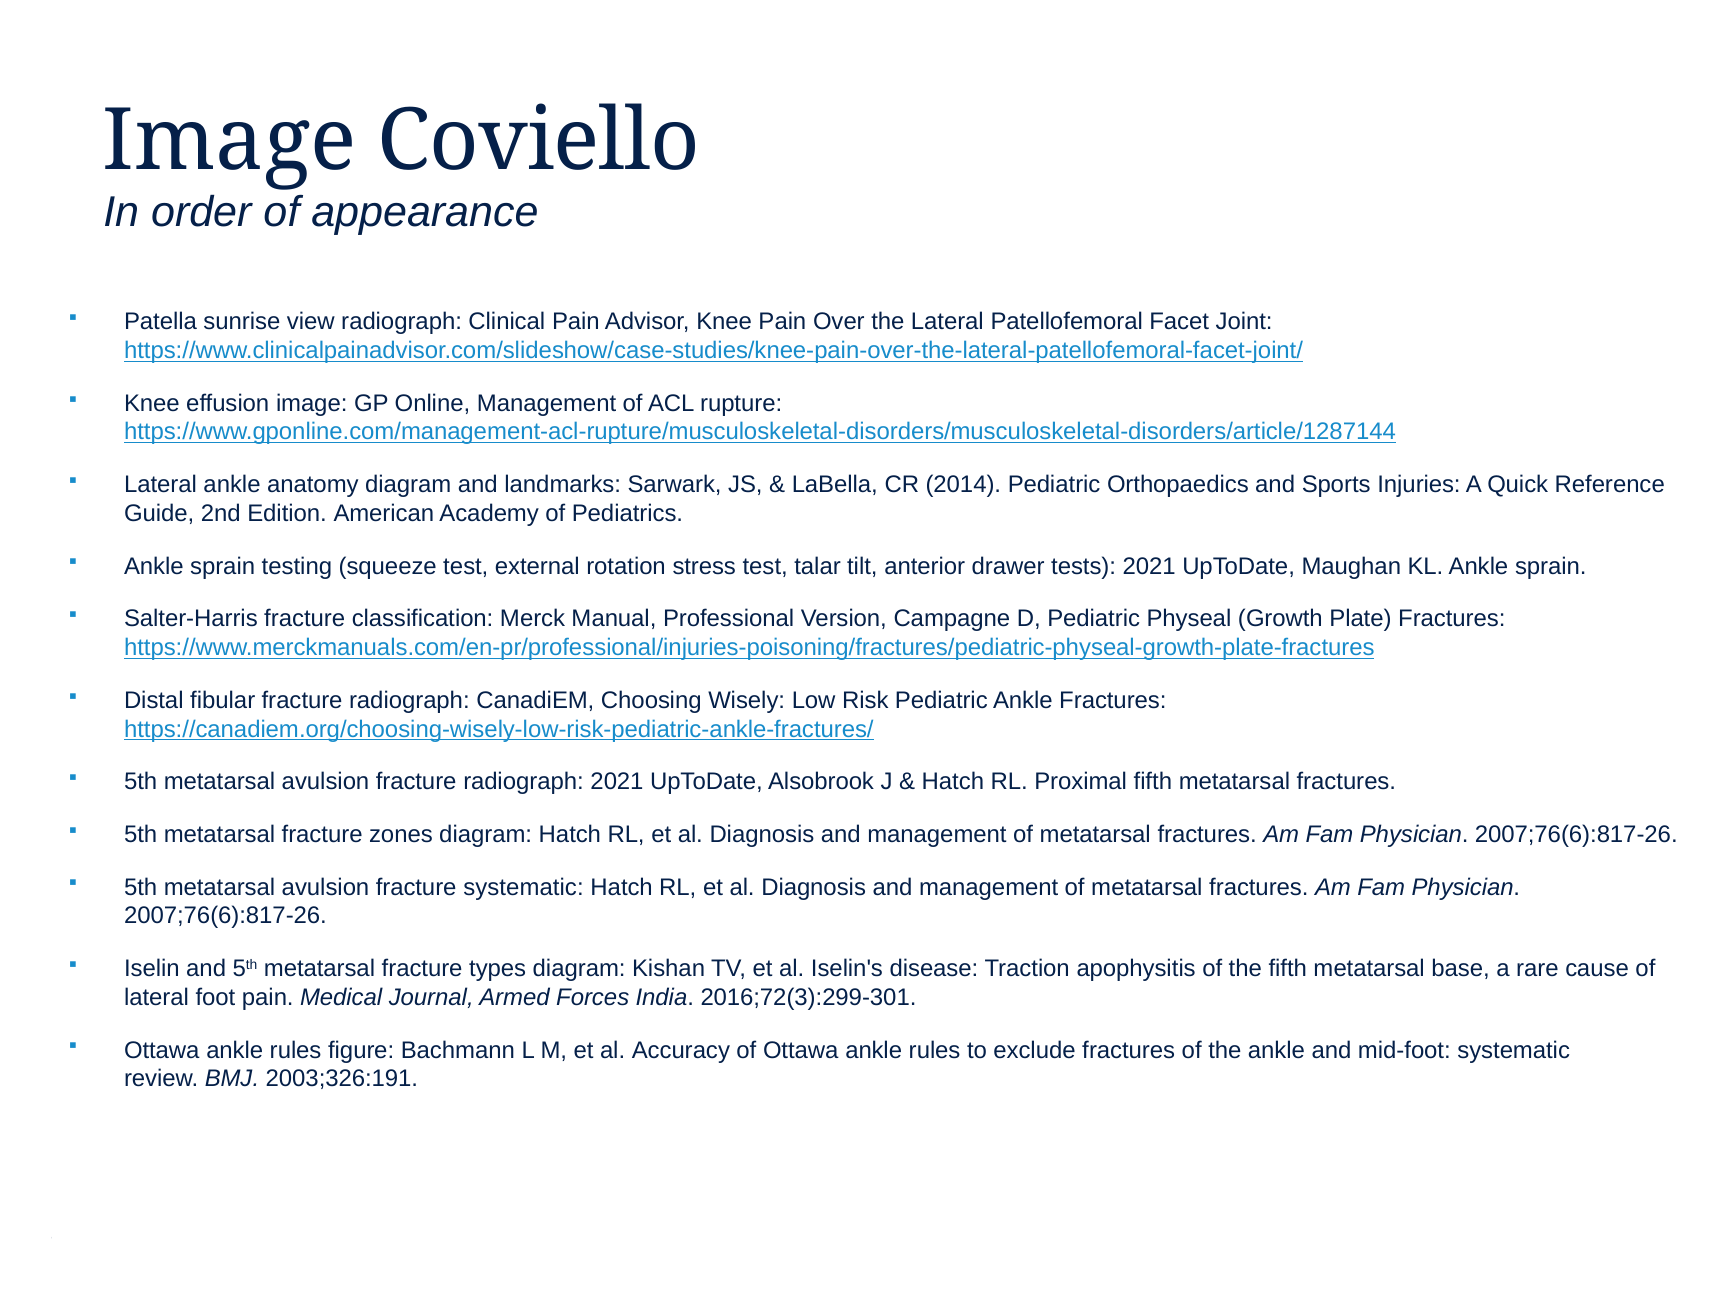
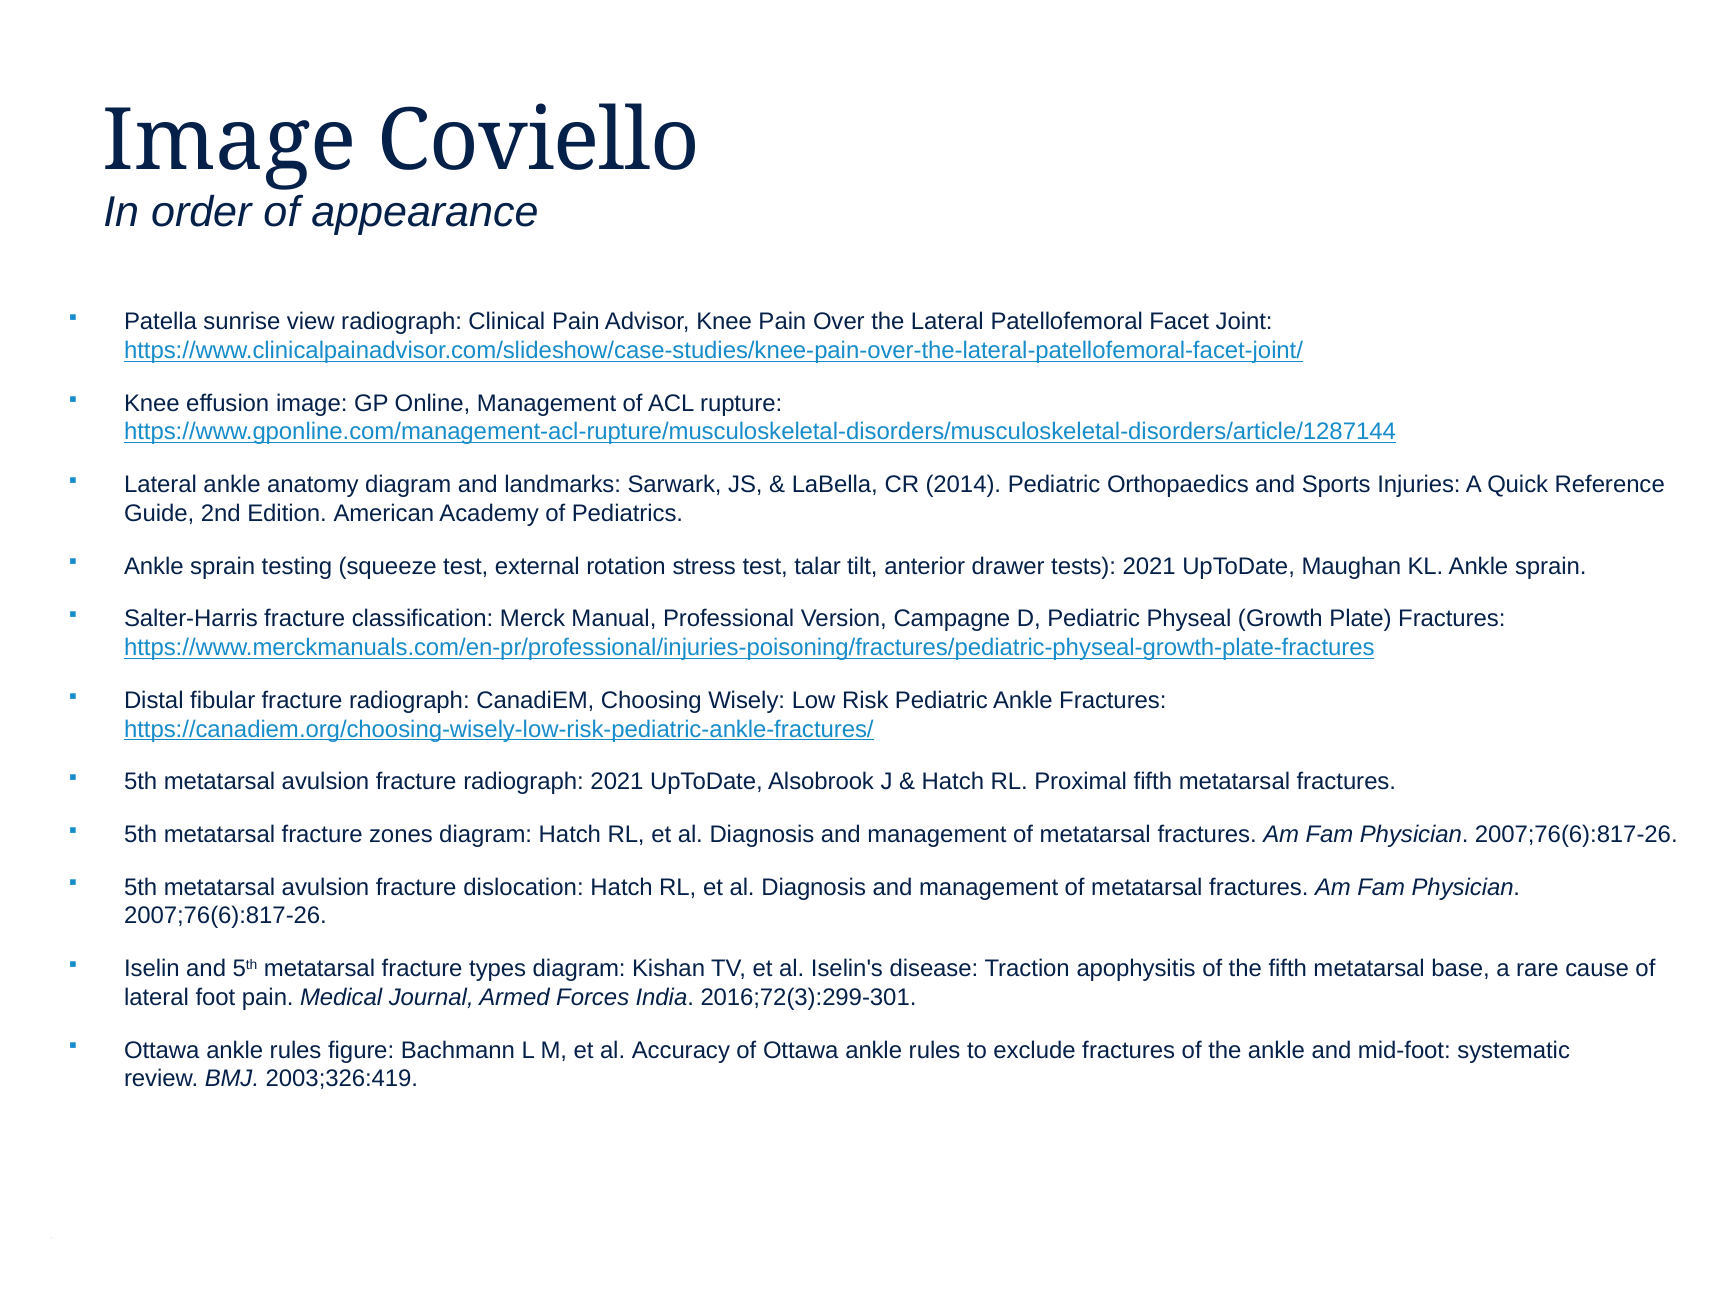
fracture systematic: systematic -> dislocation
2003;326:191: 2003;326:191 -> 2003;326:419
